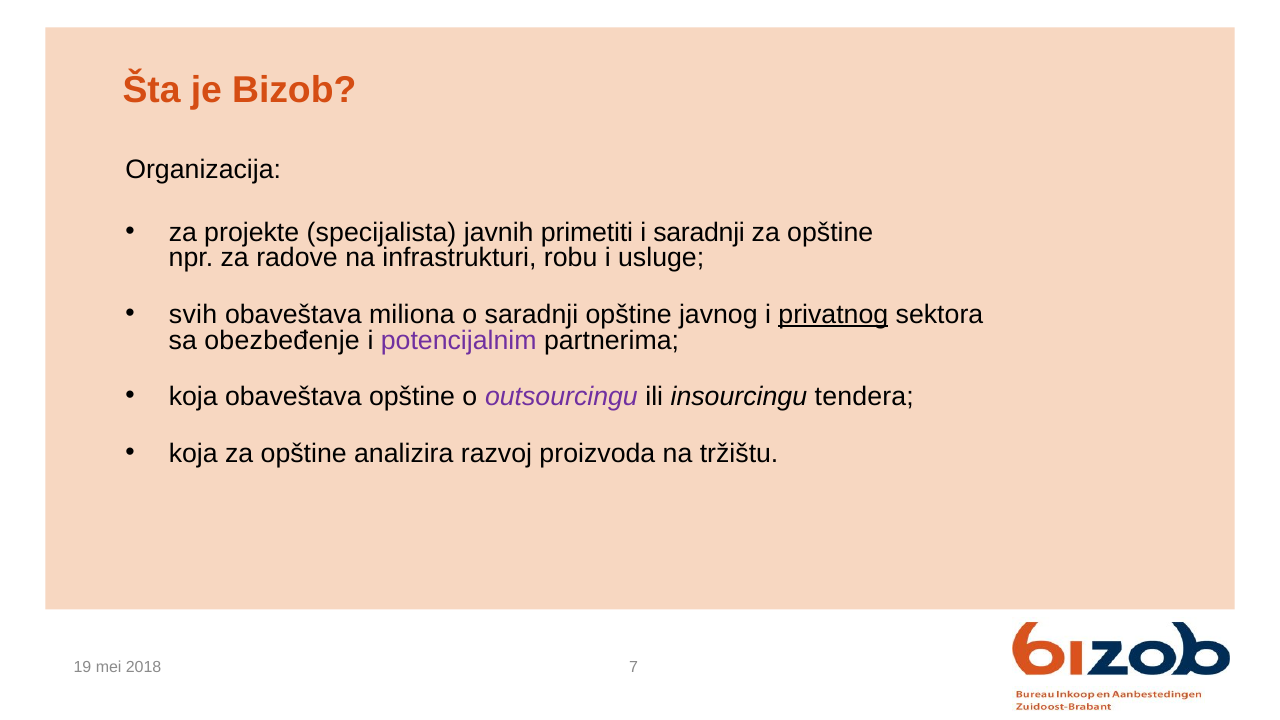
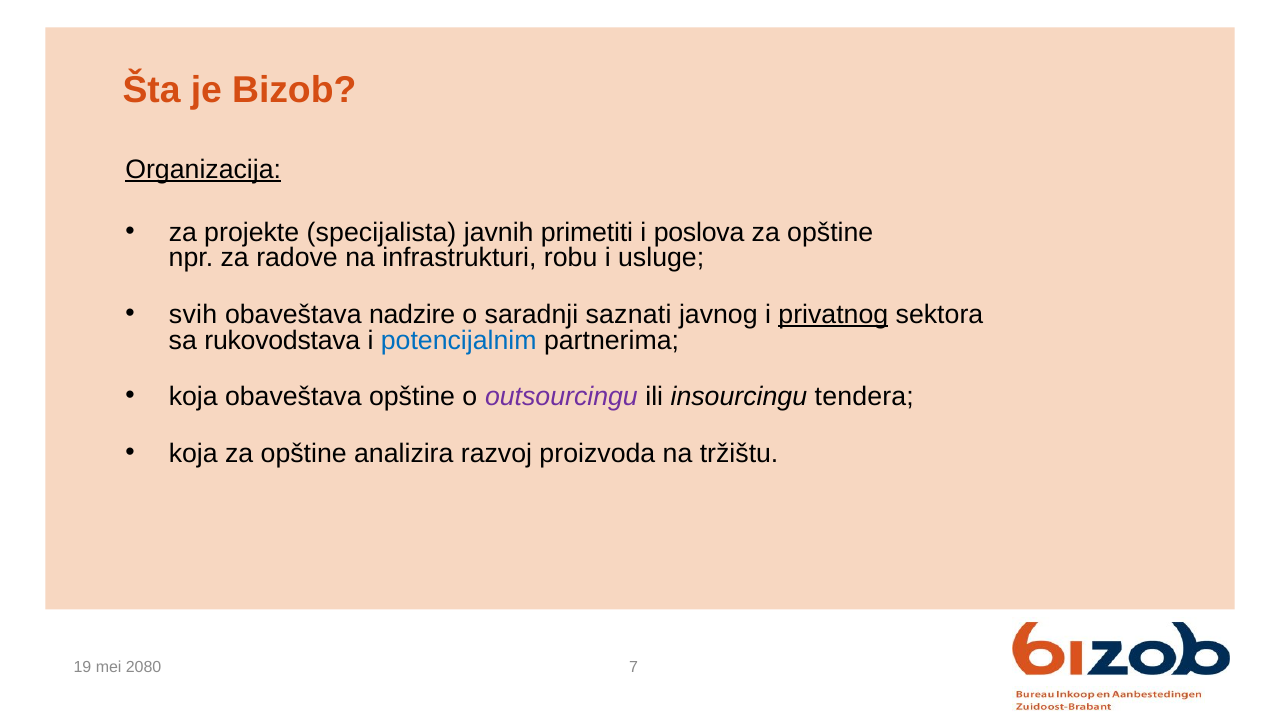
Organizacija underline: none -> present
i saradnji: saradnji -> poslova
miliona: miliona -> nadzire
saradnji opštine: opštine -> saznati
obezbeđenje: obezbeđenje -> rukovodstava
potencijalnim colour: purple -> blue
2018: 2018 -> 2080
